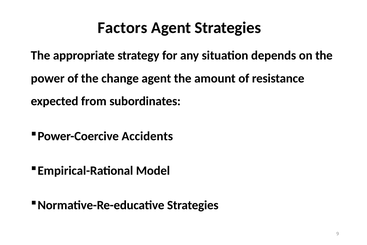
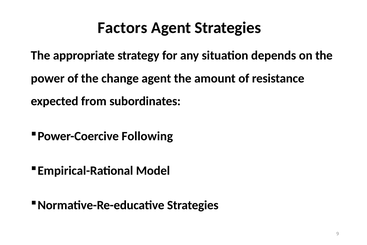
Accidents: Accidents -> Following
